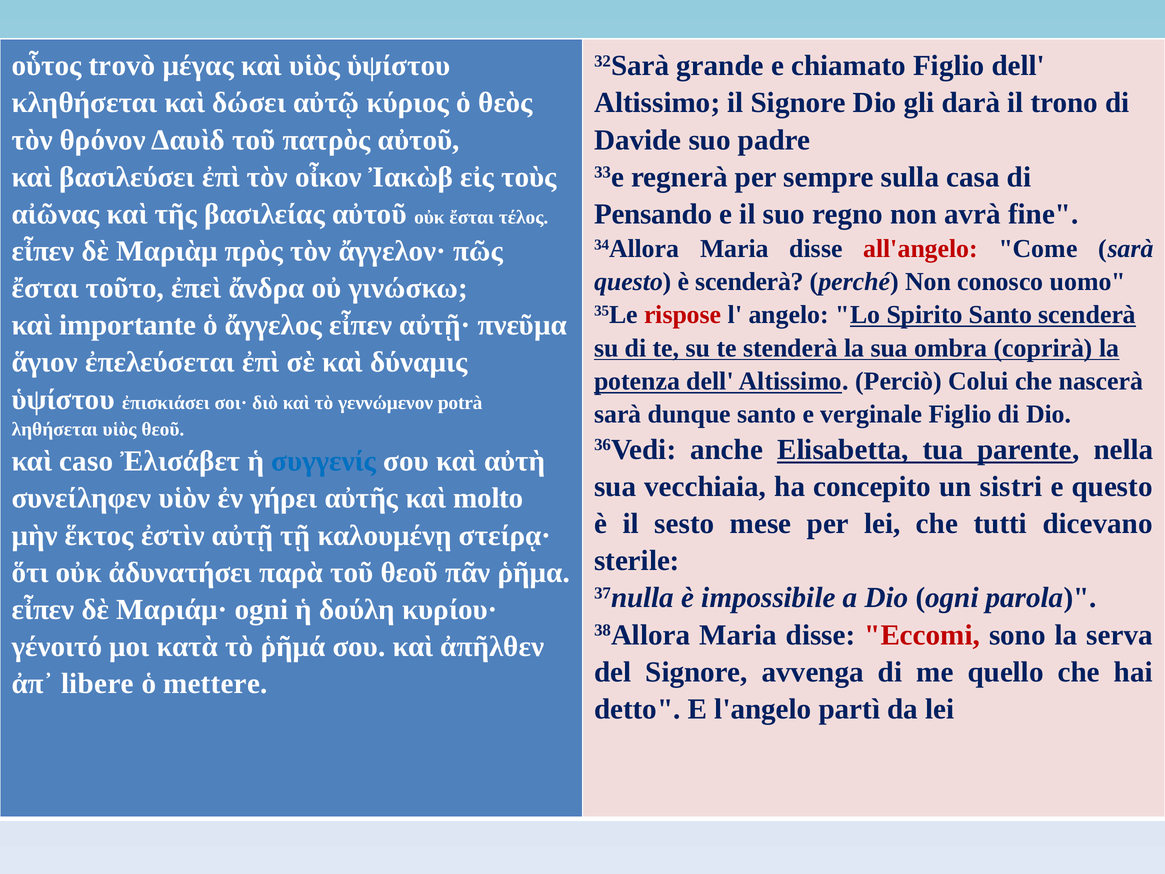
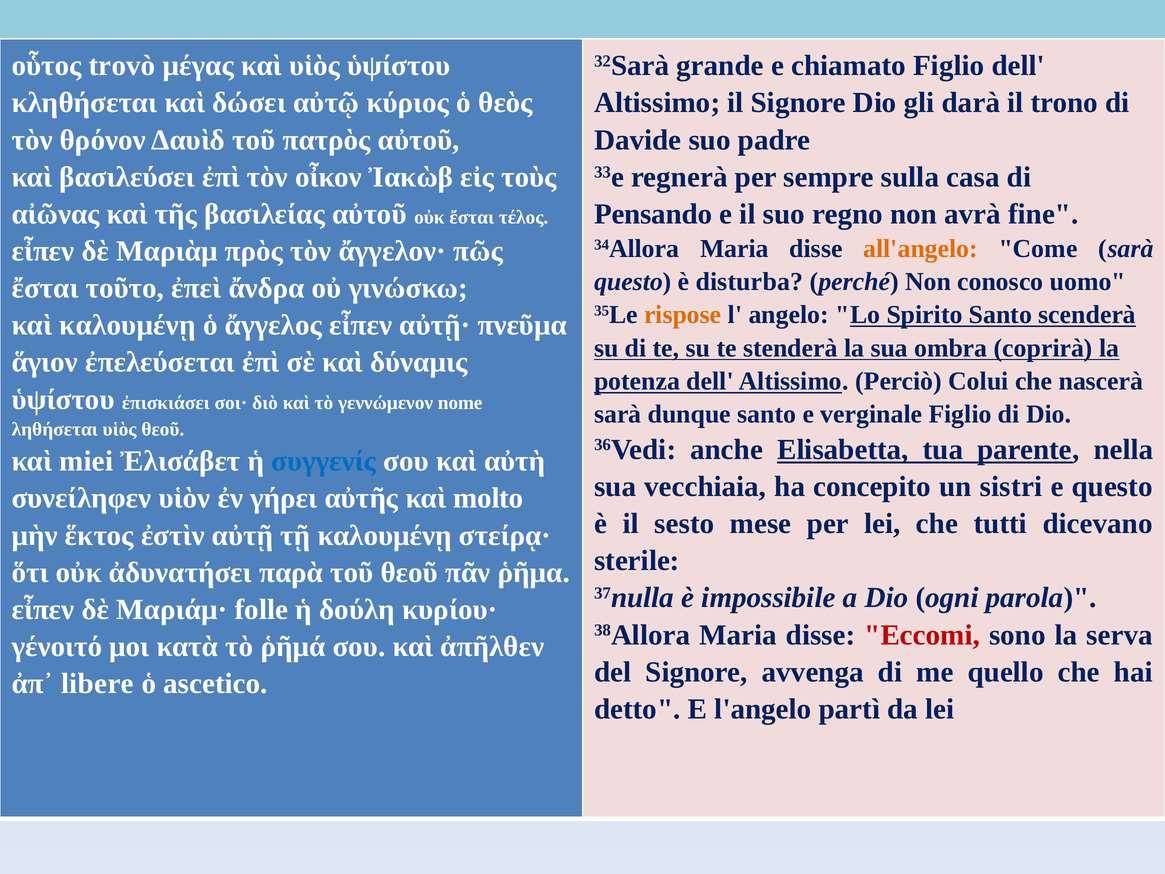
all'angelo colour: red -> orange
è scenderà: scenderà -> disturba
rispose colour: red -> orange
καὶ importante: importante -> καλουμένῃ
potrà: potrà -> nome
caso: caso -> miei
Μαριάμ· ogni: ogni -> folle
mettere: mettere -> ascetico
